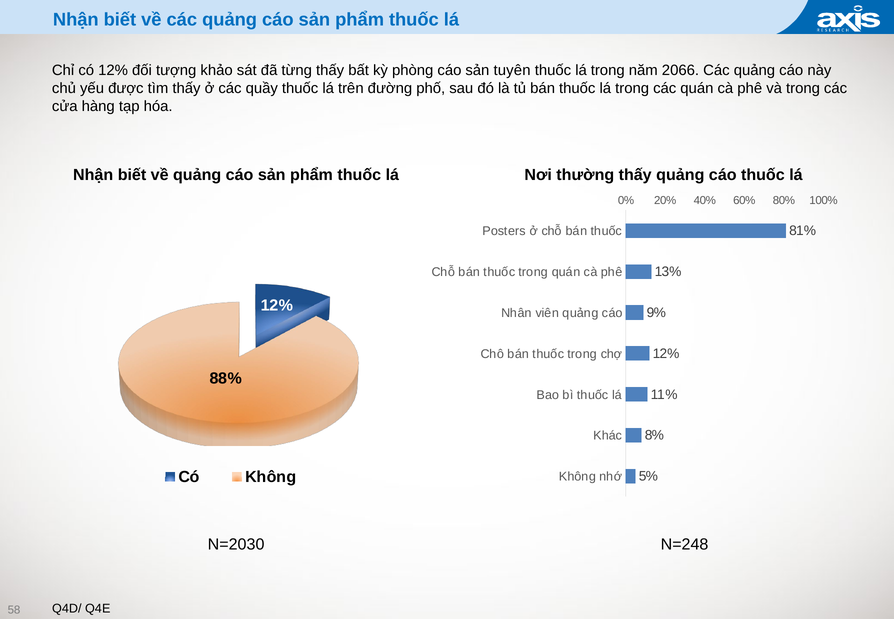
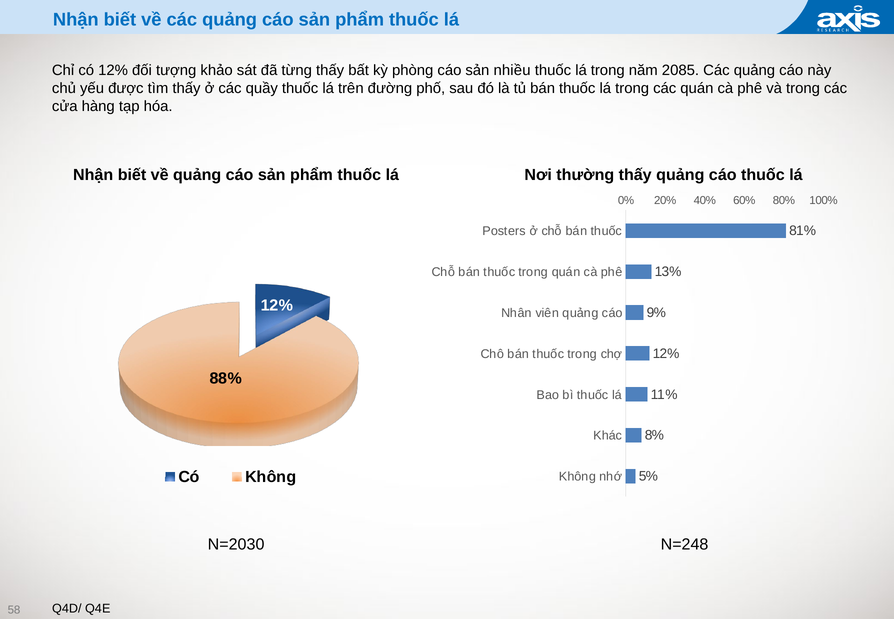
tuyên: tuyên -> nhiều
2066: 2066 -> 2085
